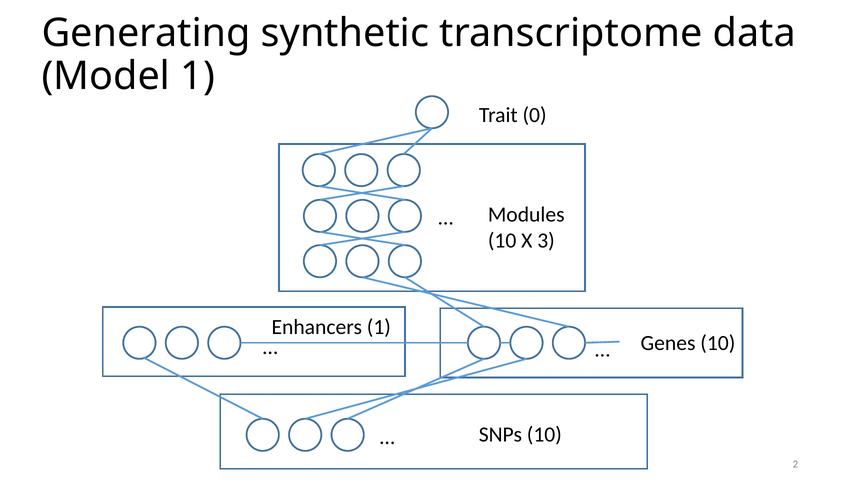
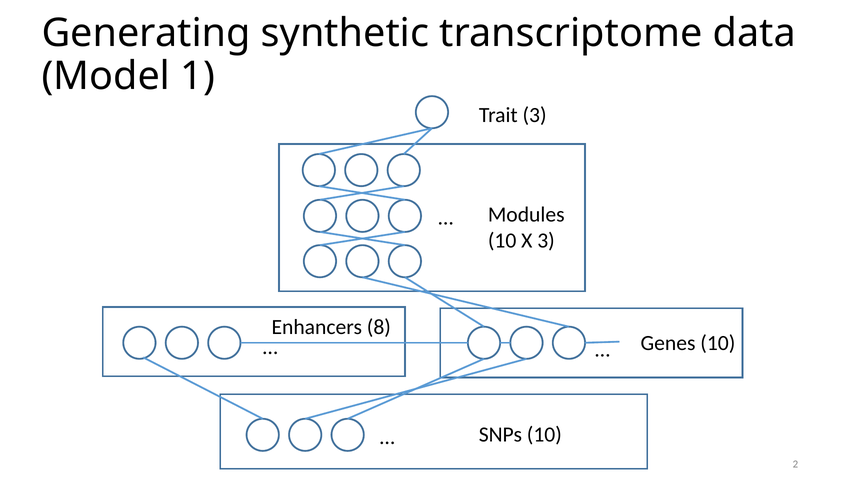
Trait 0: 0 -> 3
Enhancers 1: 1 -> 8
